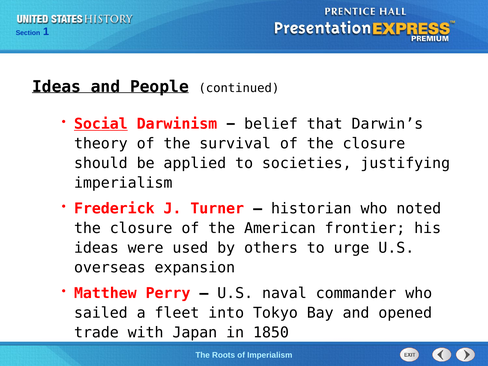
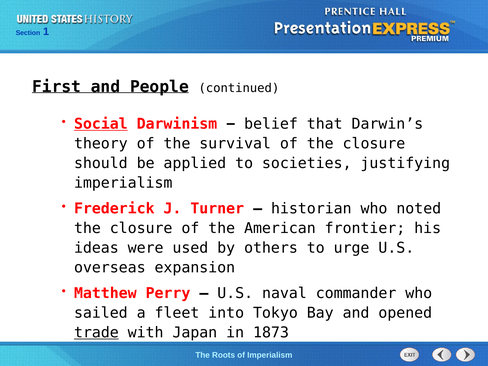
Ideas at (57, 87): Ideas -> First
trade underline: none -> present
1850: 1850 -> 1873
